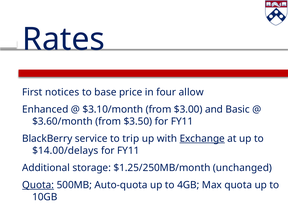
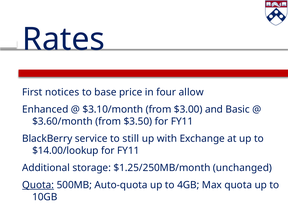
trip: trip -> still
Exchange underline: present -> none
$14.00/delays: $14.00/delays -> $14.00/lookup
